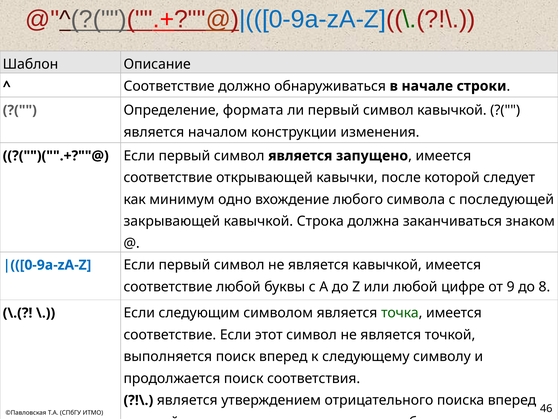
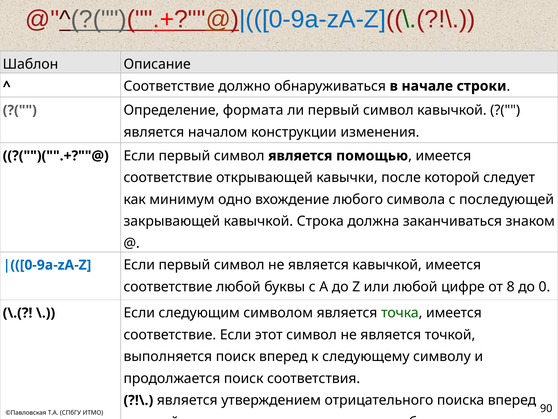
запущено: запущено -> помощью
9: 9 -> 8
8: 8 -> 0
46: 46 -> 90
